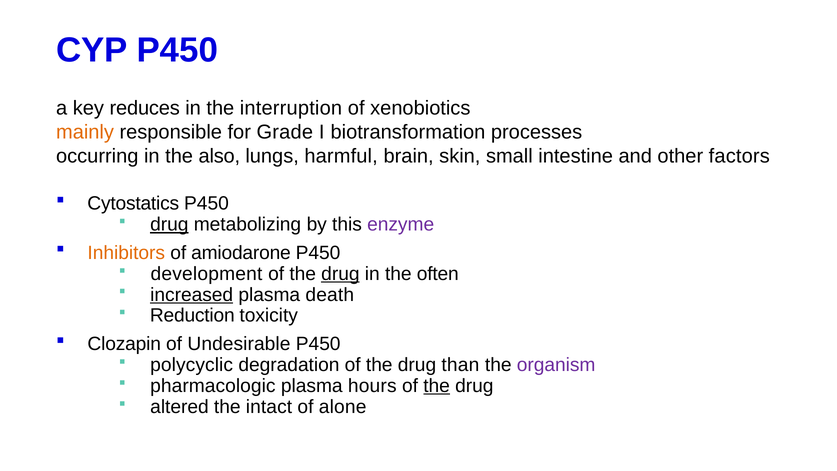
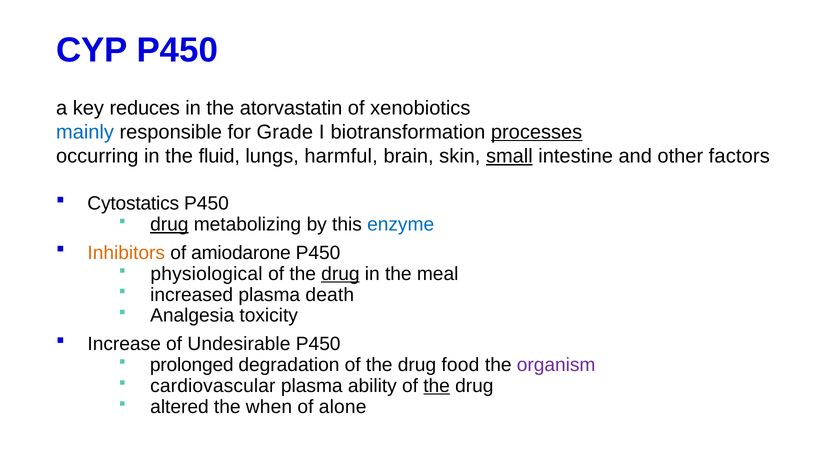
interruption: interruption -> atorvastatin
mainly colour: orange -> blue
processes underline: none -> present
also: also -> fluid
small underline: none -> present
enzyme colour: purple -> blue
development: development -> physiological
often: often -> meal
increased underline: present -> none
Reduction: Reduction -> Analgesia
Clozapin: Clozapin -> Increase
polycyclic: polycyclic -> prolonged
than: than -> food
pharmacologic: pharmacologic -> cardiovascular
hours: hours -> ability
intact: intact -> when
